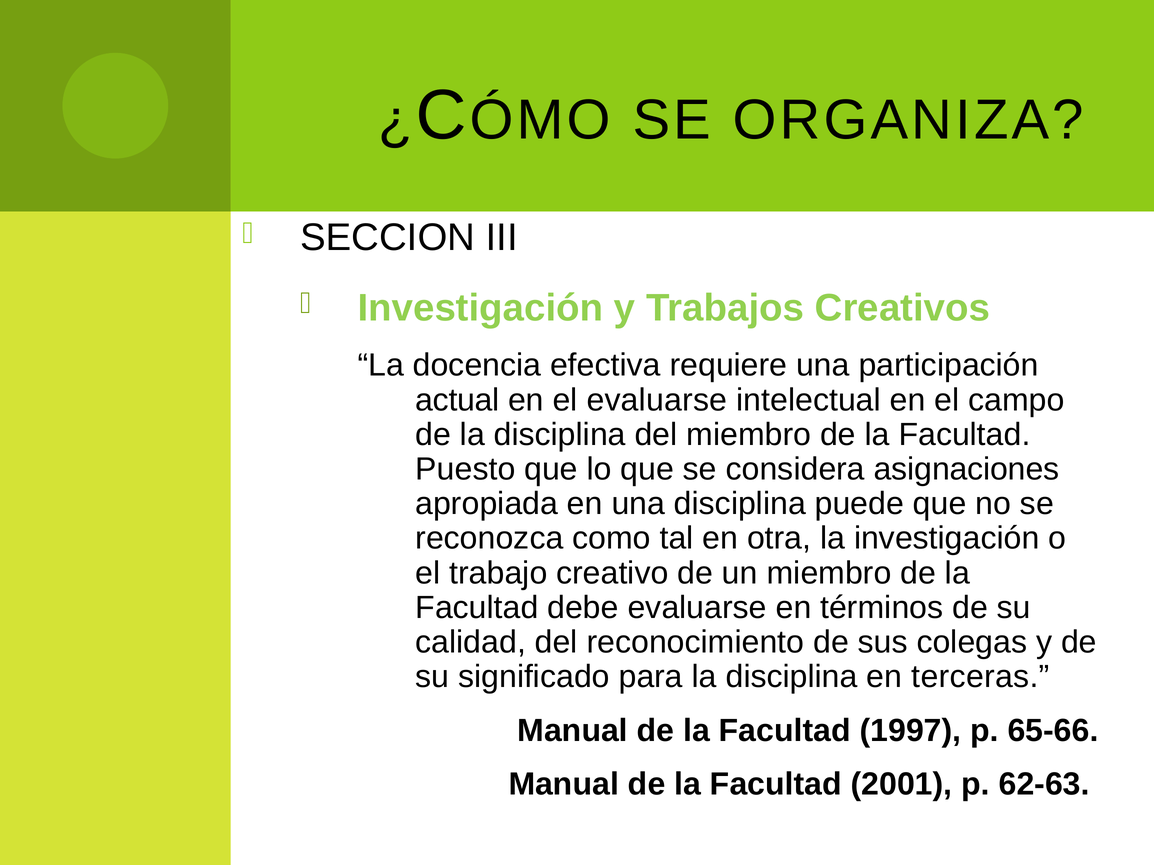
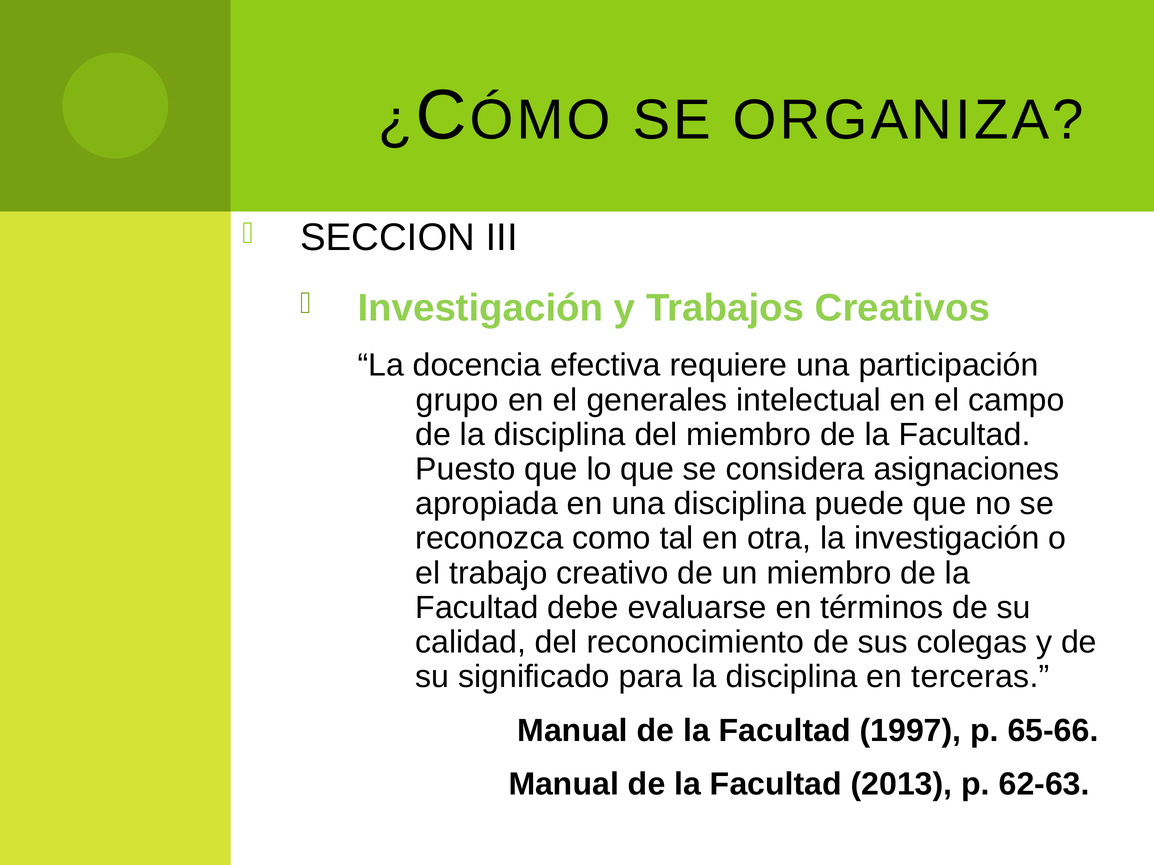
actual: actual -> grupo
el evaluarse: evaluarse -> generales
2001: 2001 -> 2013
